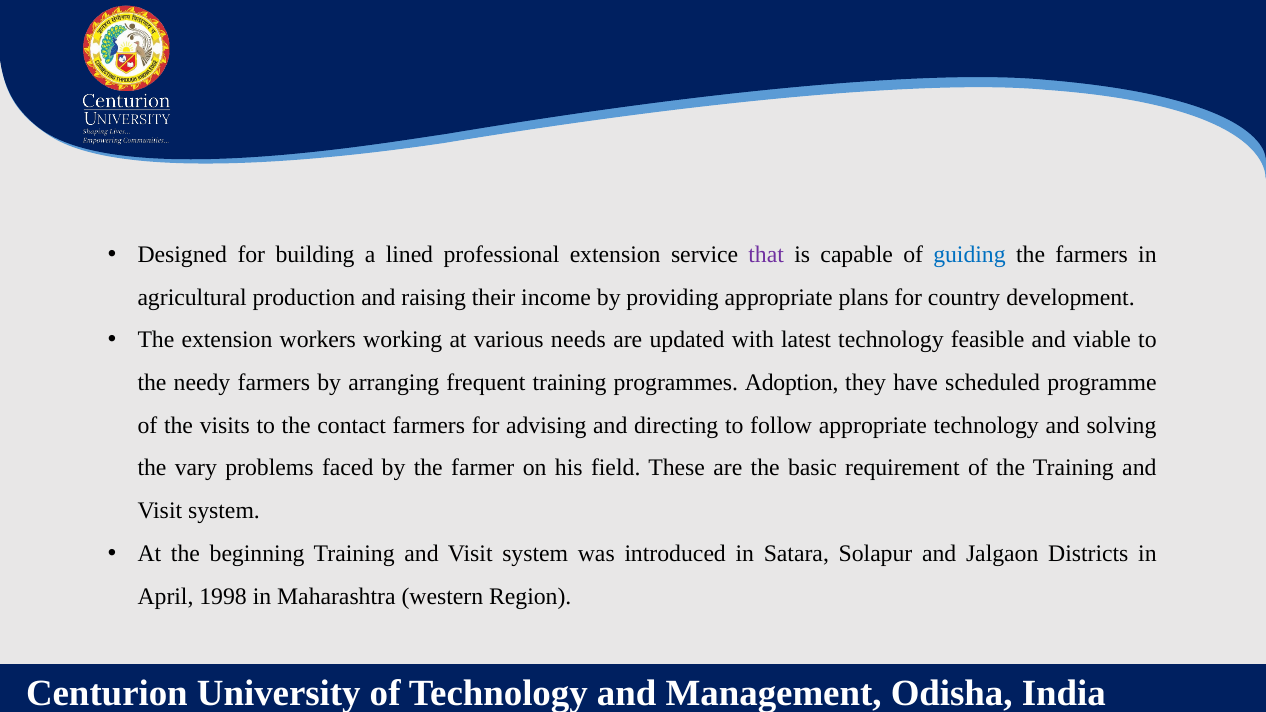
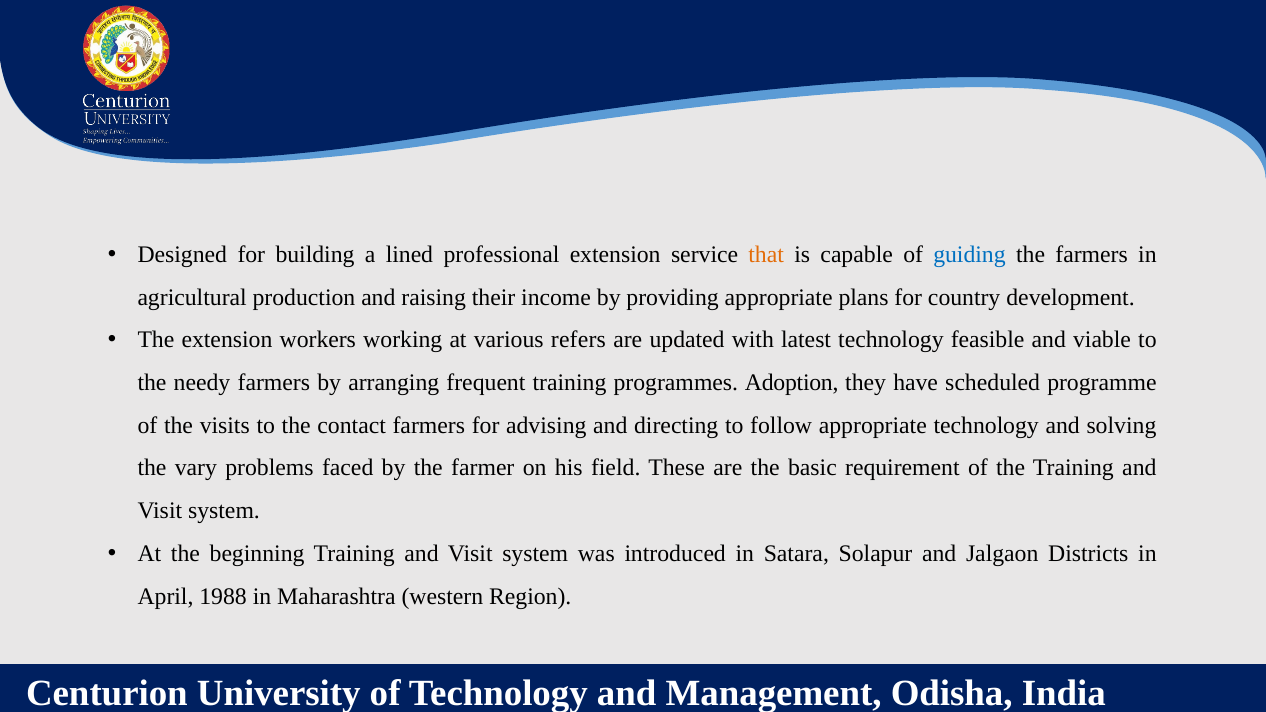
that colour: purple -> orange
needs: needs -> refers
1998: 1998 -> 1988
